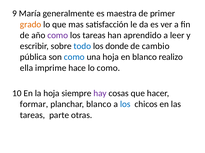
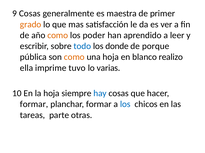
9 María: María -> Cosas
como at (58, 35) colour: purple -> orange
los tareas: tareas -> poder
cambio: cambio -> porque
como at (74, 57) colour: blue -> orange
hace: hace -> tuvo
lo como: como -> varias
hay colour: purple -> blue
planchar blanco: blanco -> formar
